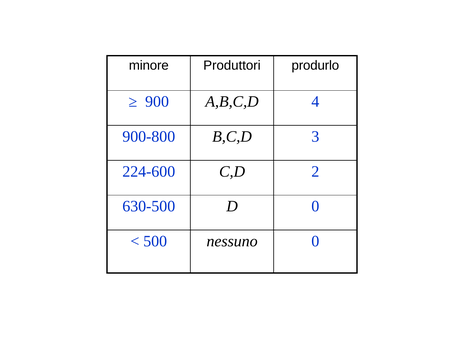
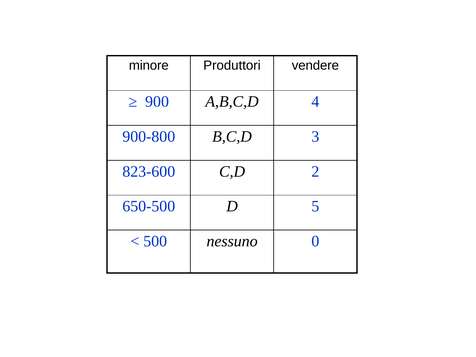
produrlo: produrlo -> vendere
224-600: 224-600 -> 823-600
630-500: 630-500 -> 650-500
D 0: 0 -> 5
